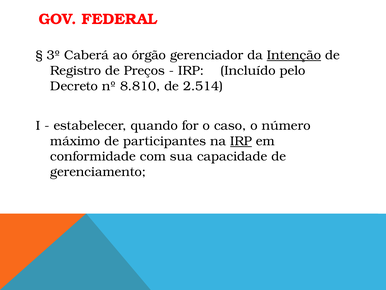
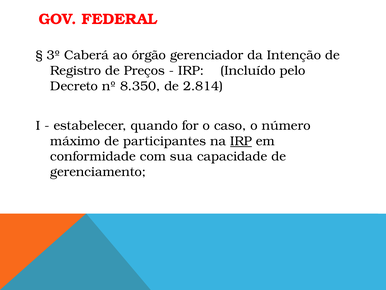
Intenção underline: present -> none
8.810: 8.810 -> 8.350
2.514: 2.514 -> 2.814
